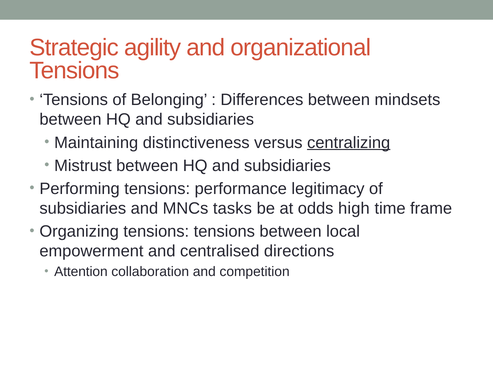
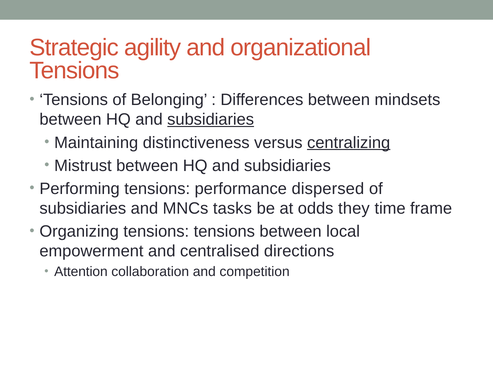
subsidiaries at (211, 119) underline: none -> present
legitimacy: legitimacy -> dispersed
high: high -> they
